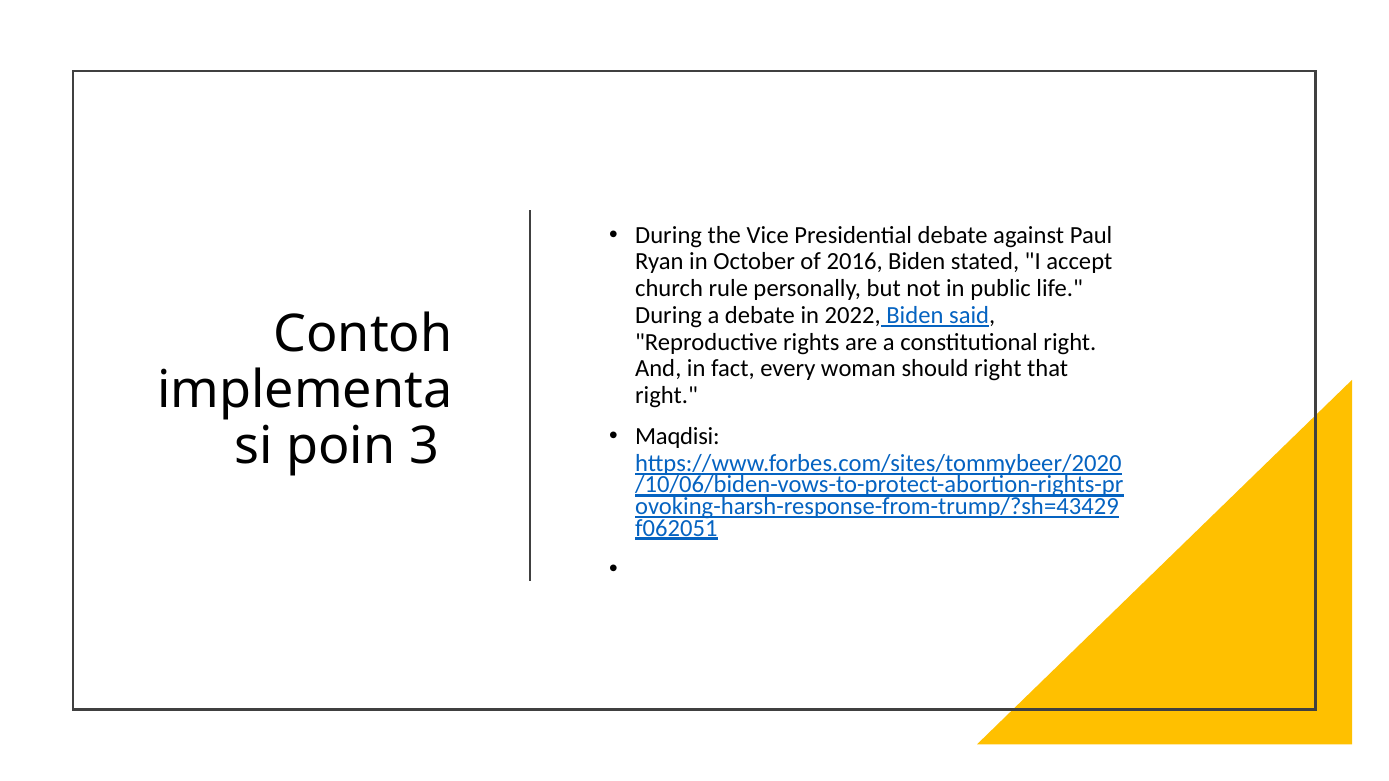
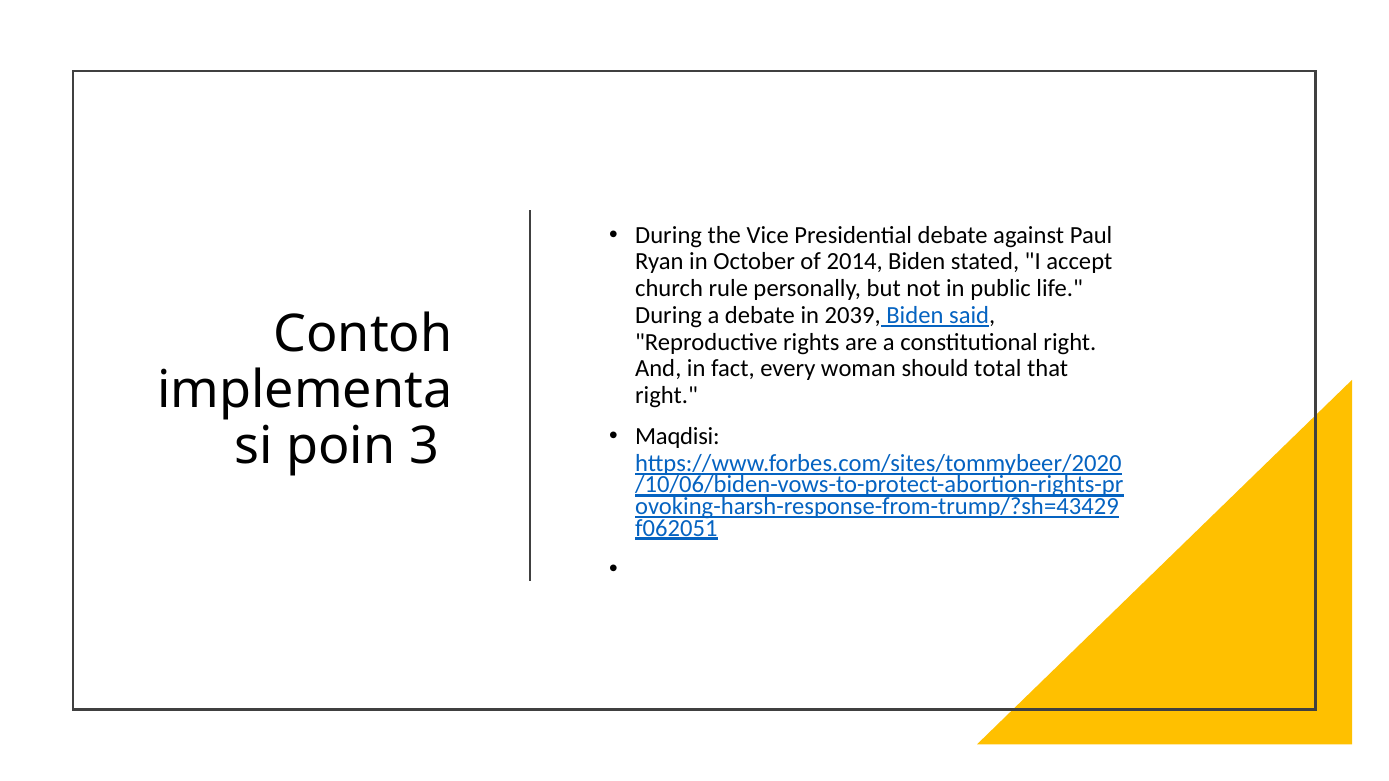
2016: 2016 -> 2014
2022: 2022 -> 2039
should right: right -> total
